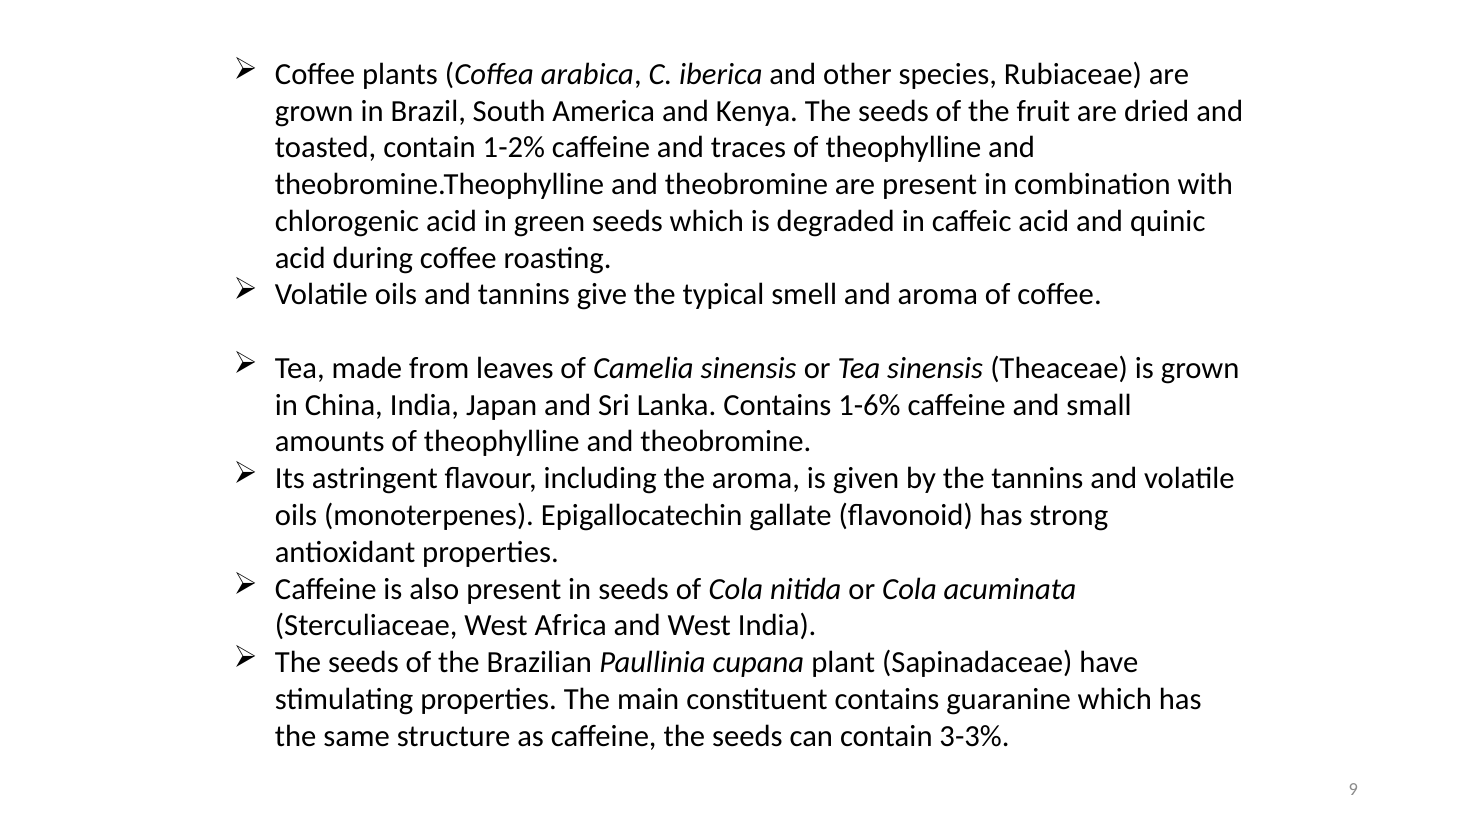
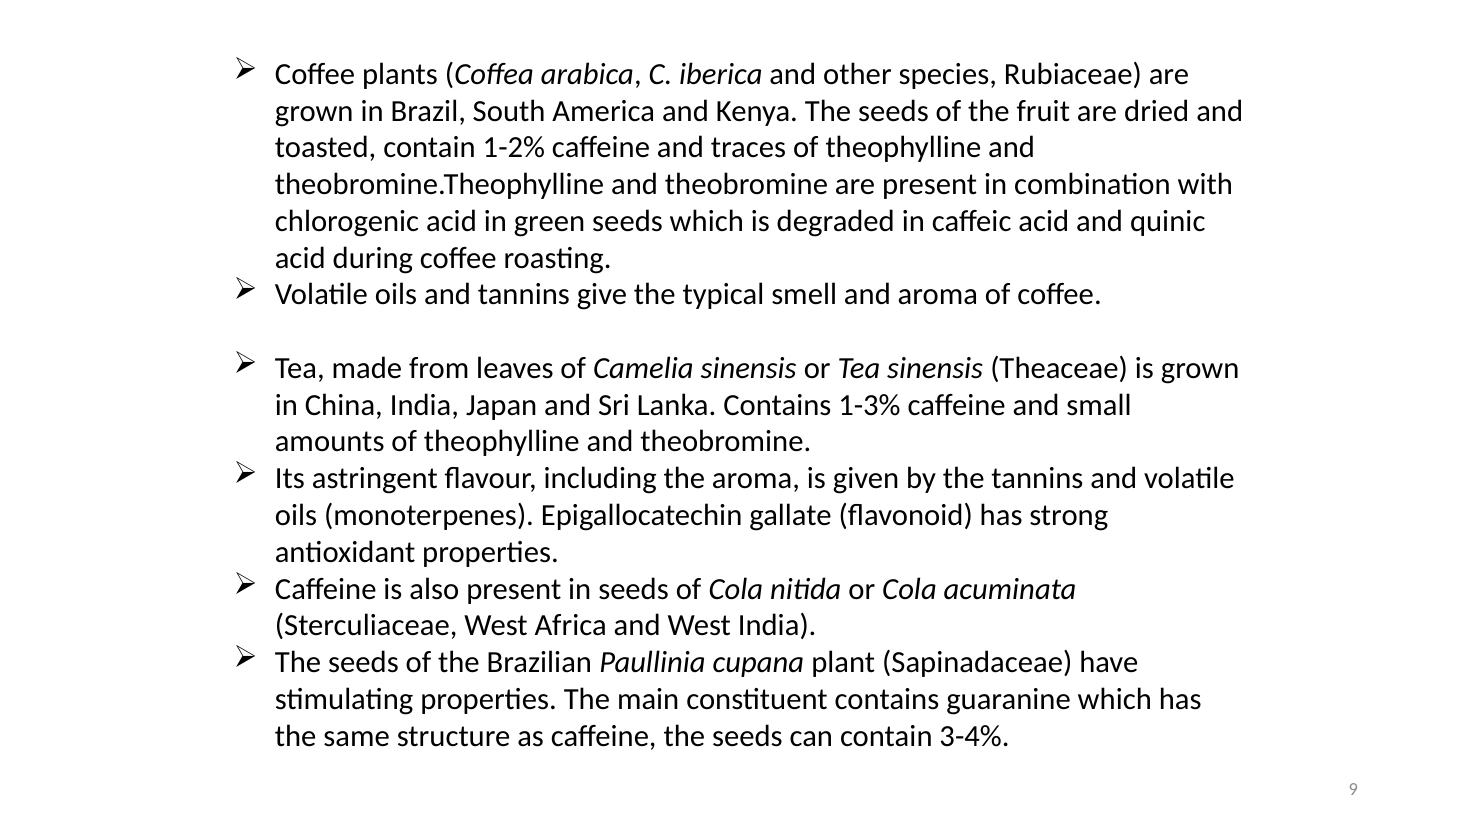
1-6%: 1-6% -> 1-3%
3-3%: 3-3% -> 3-4%
